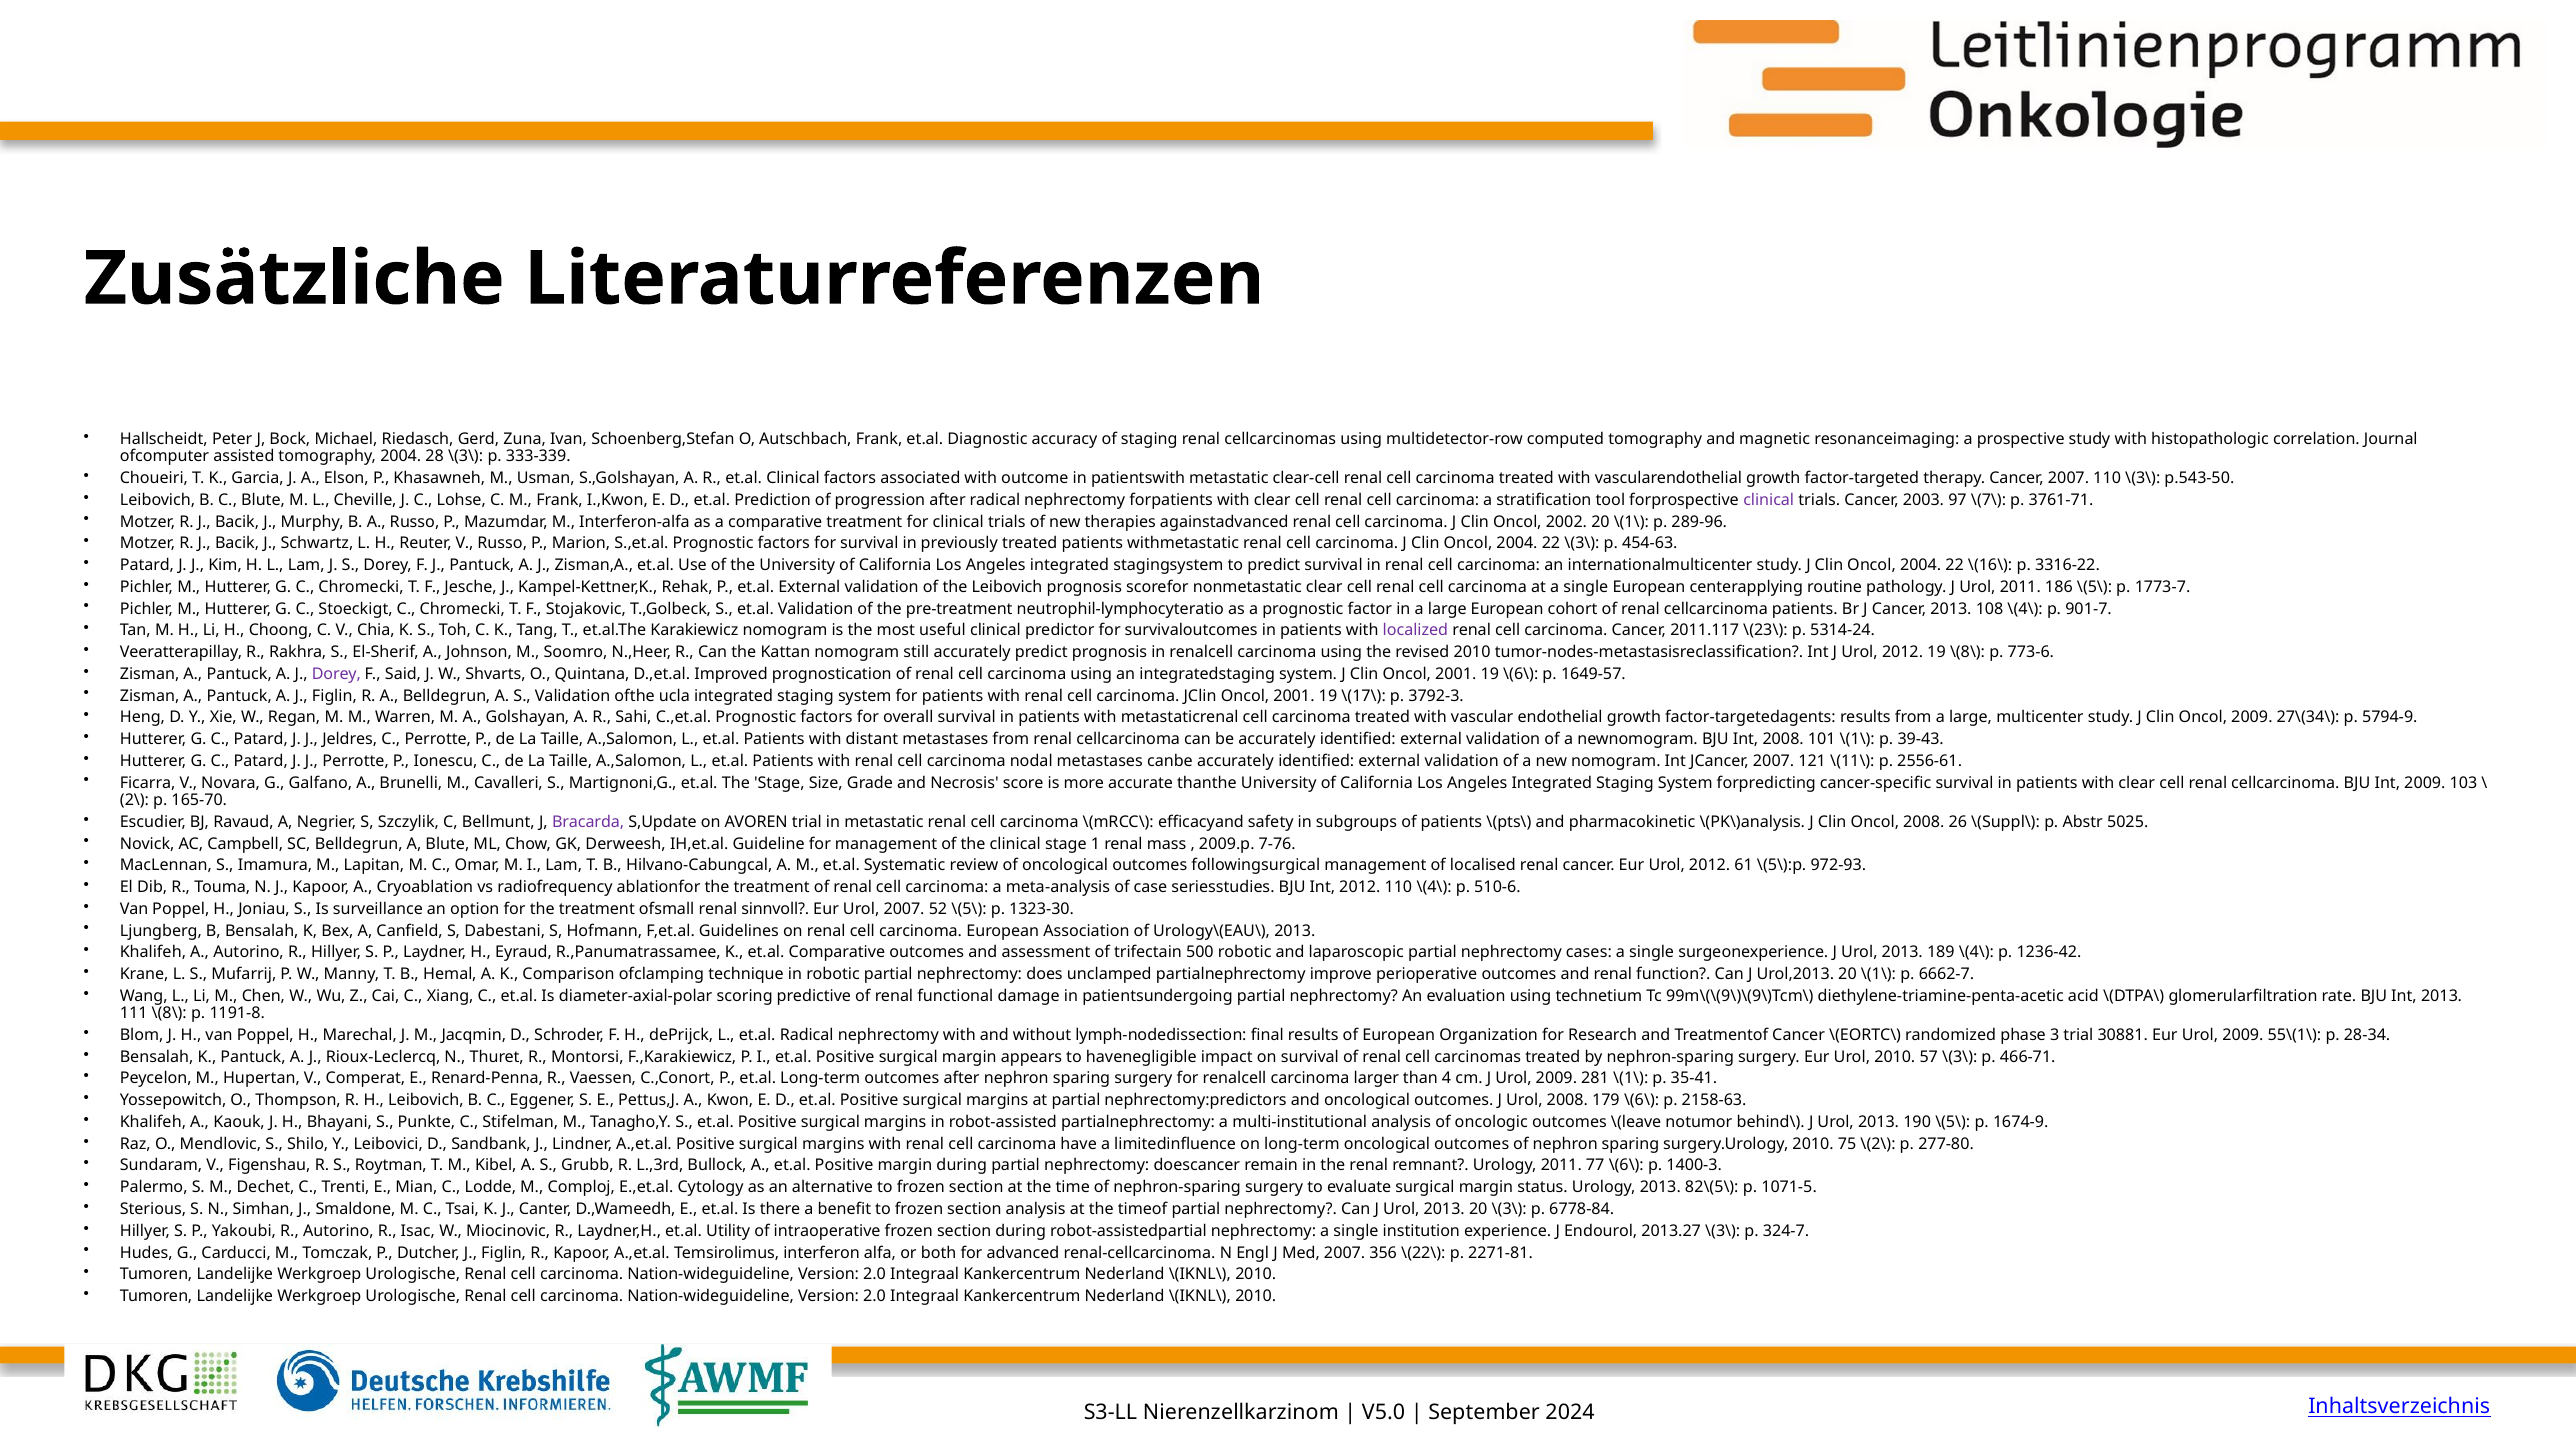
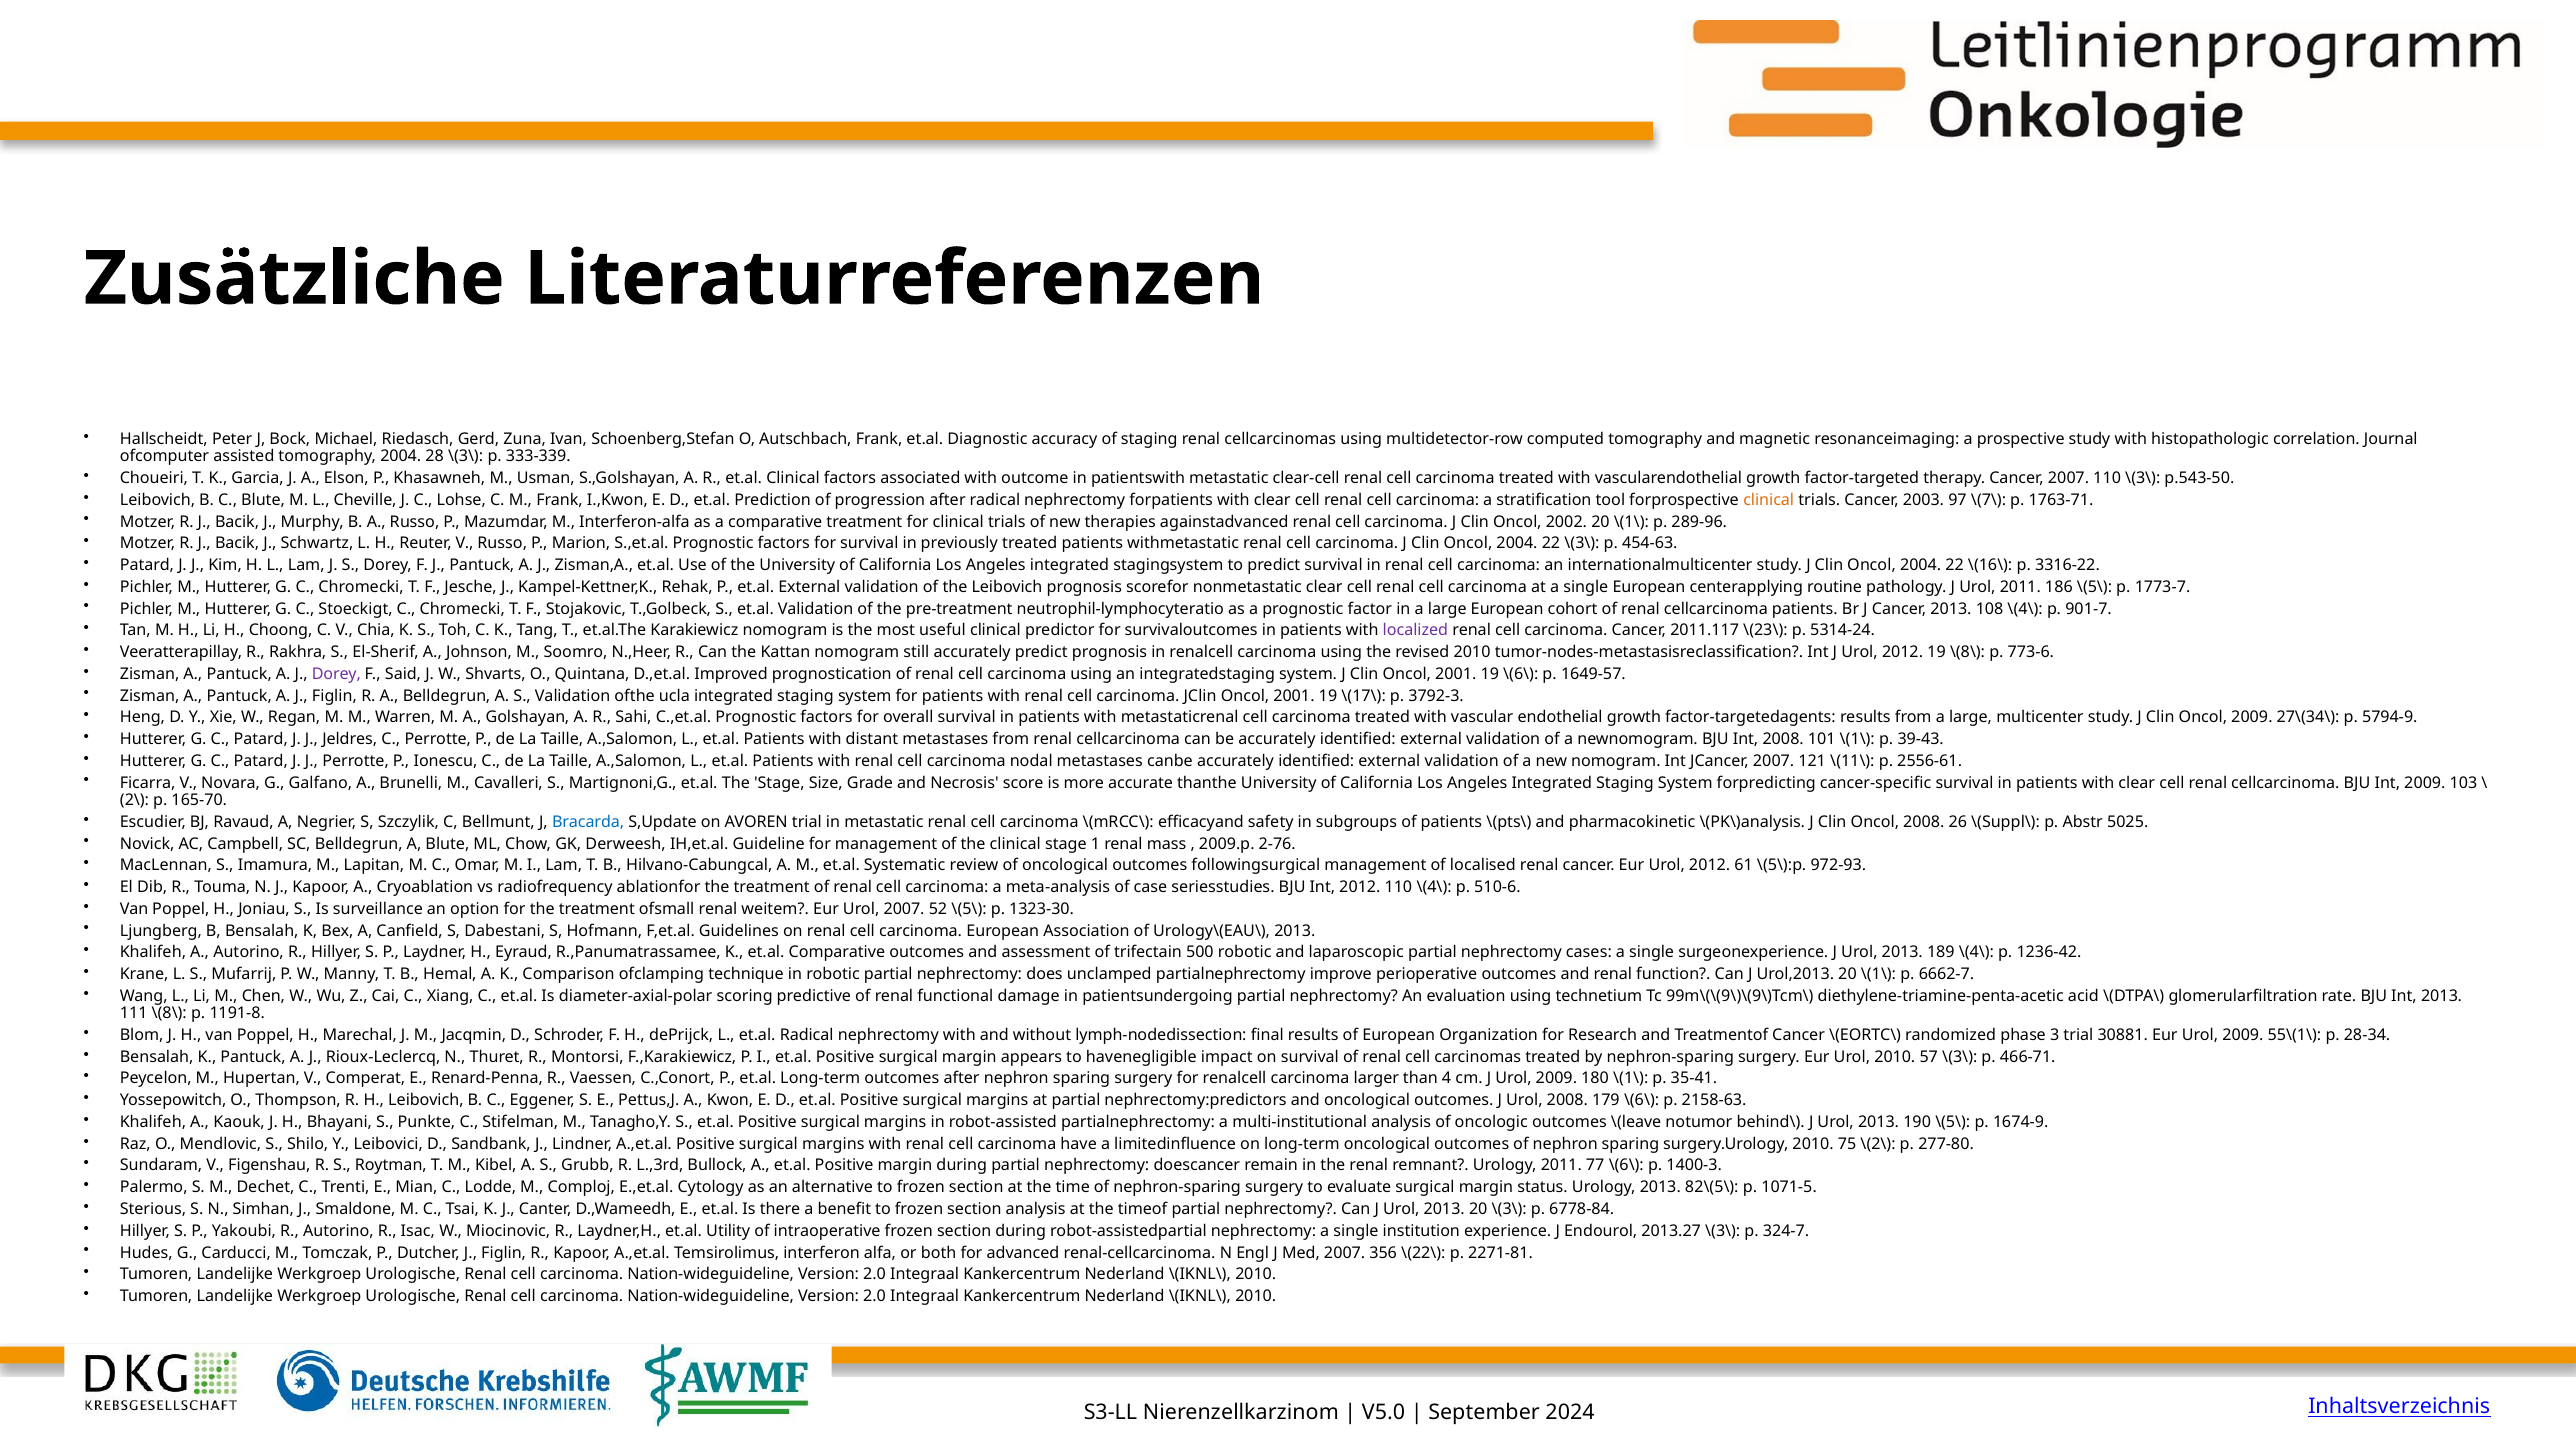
clinical at (1769, 500) colour: purple -> orange
3761-71: 3761-71 -> 1763-71
Bracarda colour: purple -> blue
7-76: 7-76 -> 2-76
sinnvoll: sinnvoll -> weitem
281: 281 -> 180
